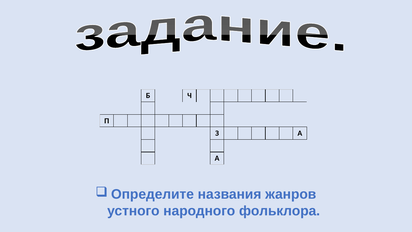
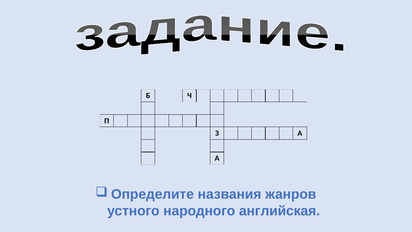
фольклора: фольклора -> английская
